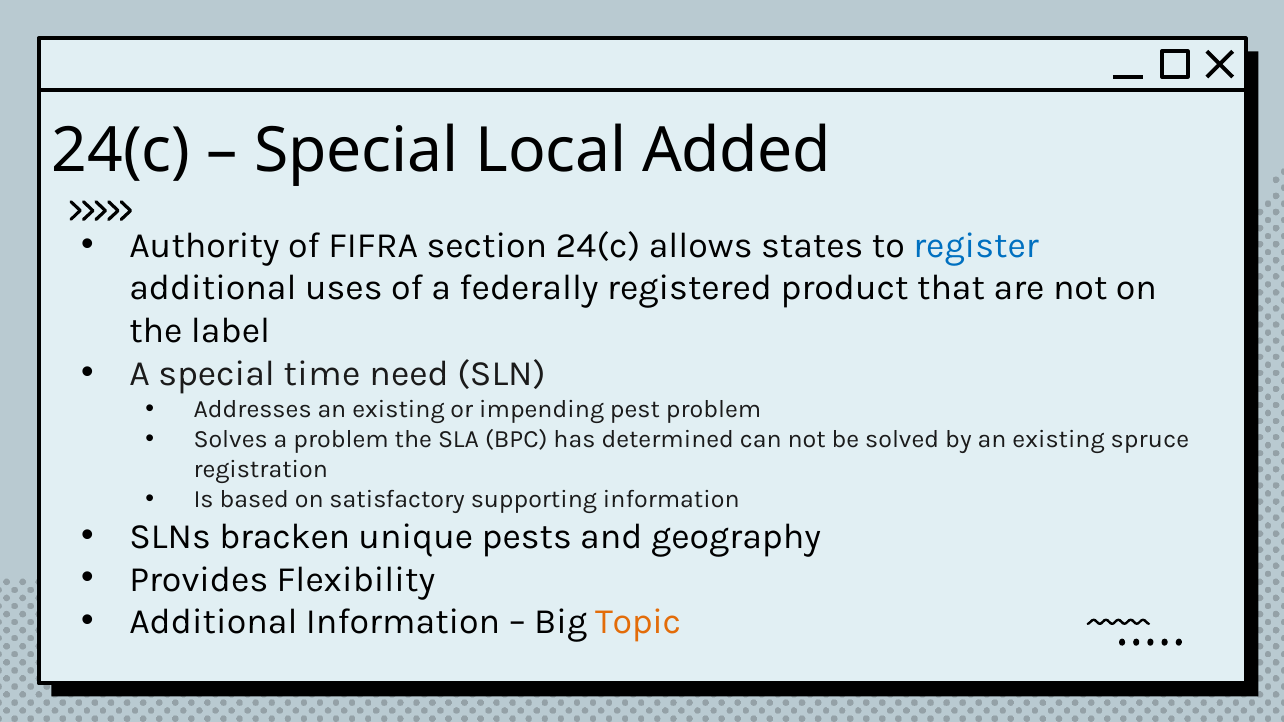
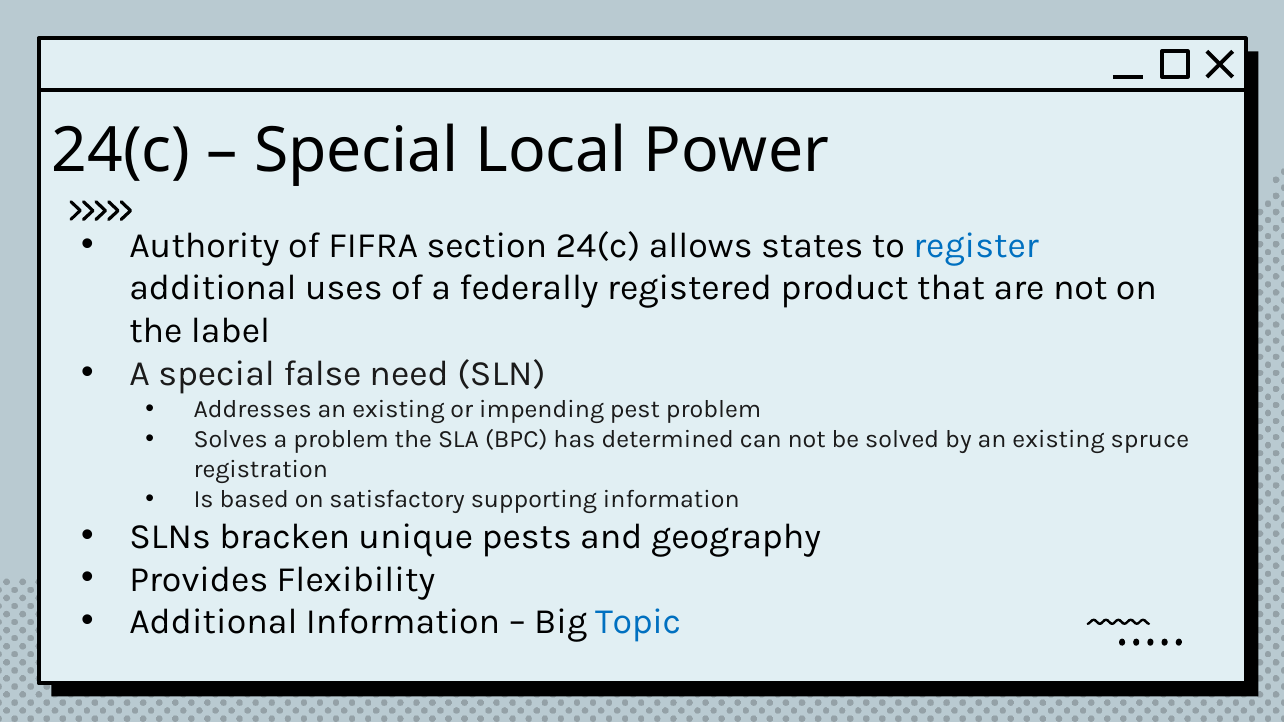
Added: Added -> Power
time: time -> false
Topic colour: orange -> blue
